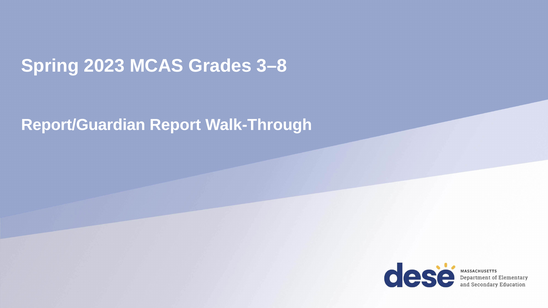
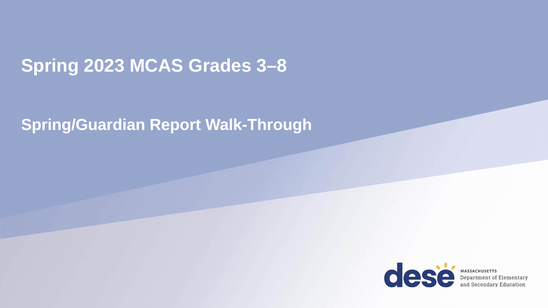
Report/Guardian: Report/Guardian -> Spring/Guardian
